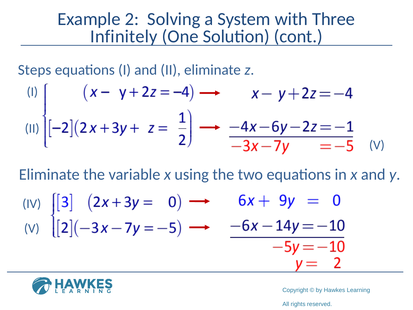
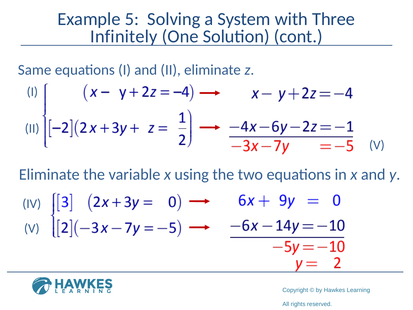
2: 2 -> 5
Steps: Steps -> Same
